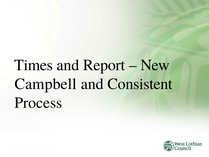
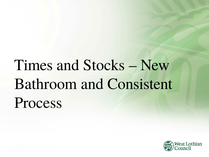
Report: Report -> Stocks
Campbell: Campbell -> Bathroom
